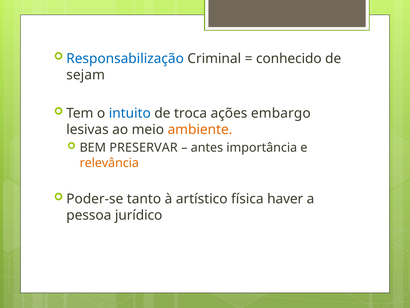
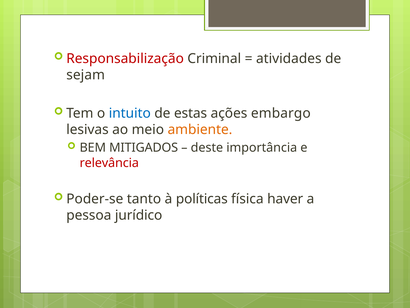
Responsabilização colour: blue -> red
conhecido: conhecido -> atividades
troca: troca -> estas
PRESERVAR: PRESERVAR -> MITIGADOS
antes: antes -> deste
relevância colour: orange -> red
artístico: artístico -> políticas
